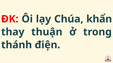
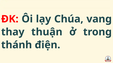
khẩn: khẩn -> vang
